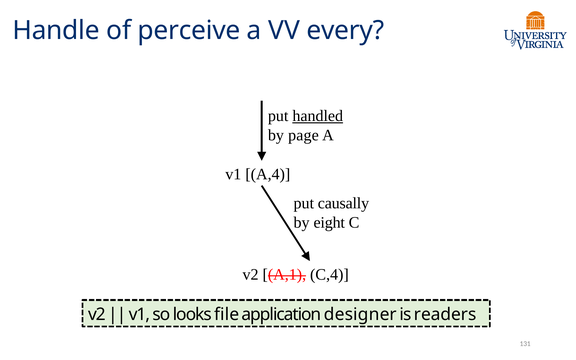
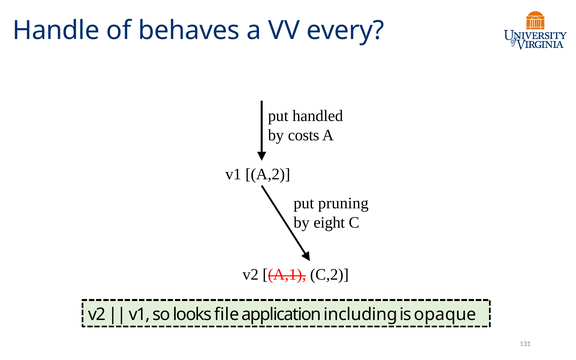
perceive: perceive -> behaves
handled underline: present -> none
page: page -> costs
A,4: A,4 -> A,2
causally: causally -> pruning
C,4: C,4 -> C,2
designer: designer -> including
readers: readers -> opaque
